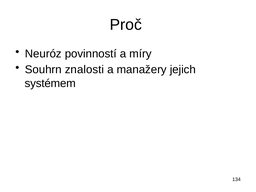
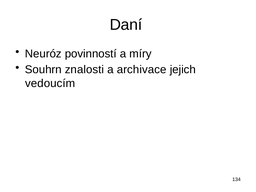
Proč: Proč -> Daní
manažery: manažery -> archivace
systémem: systémem -> vedoucím
